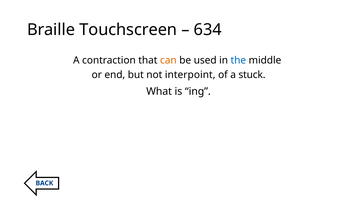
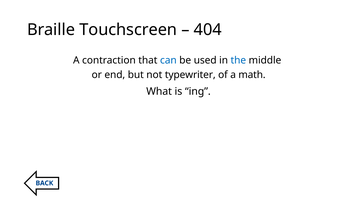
634: 634 -> 404
can colour: orange -> blue
interpoint: interpoint -> typewriter
stuck: stuck -> math
